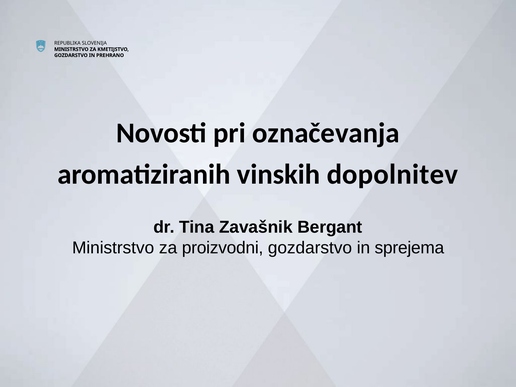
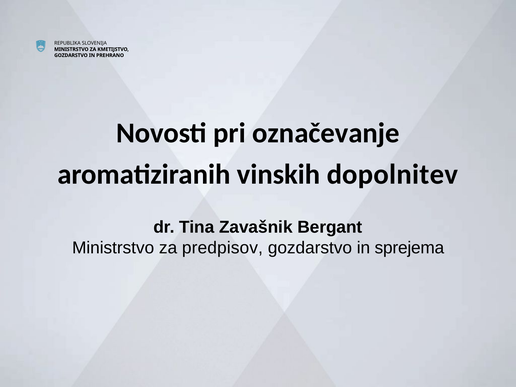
označevanja: označevanja -> označevanje
proizvodni: proizvodni -> predpisov
